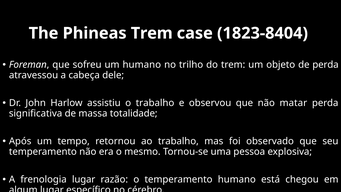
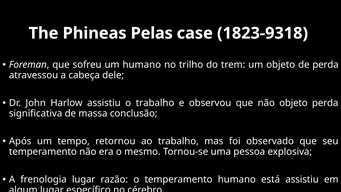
Phineas Trem: Trem -> Pelas
1823-8404: 1823-8404 -> 1823-9318
não matar: matar -> objeto
totalidade: totalidade -> conclusão
está chegou: chegou -> assistiu
